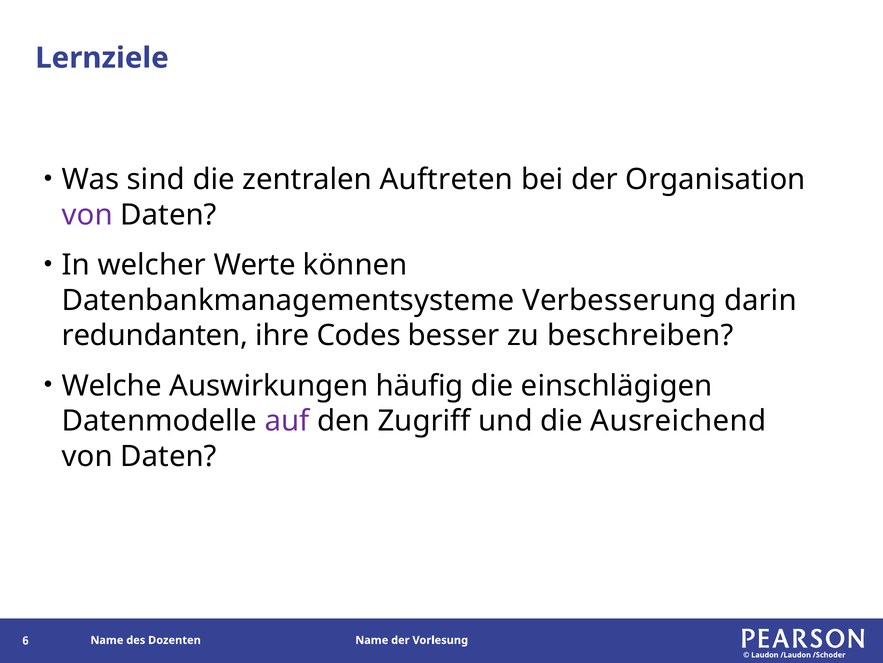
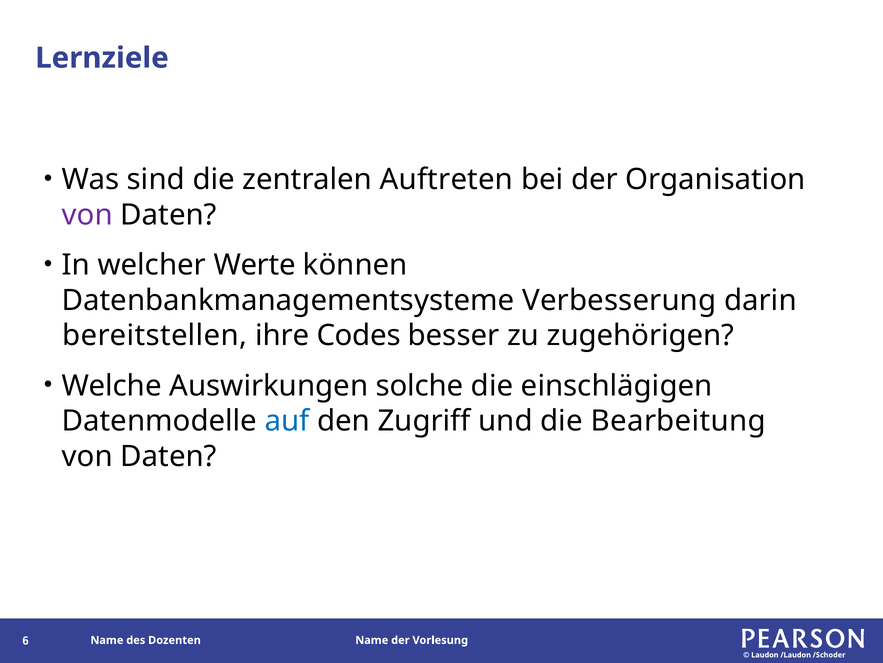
redundanten: redundanten -> bereitstellen
beschreiben: beschreiben -> zugehörigen
häufig: häufig -> solche
auf colour: purple -> blue
Ausreichend: Ausreichend -> Bearbeitung
